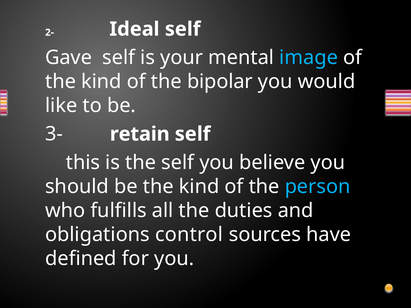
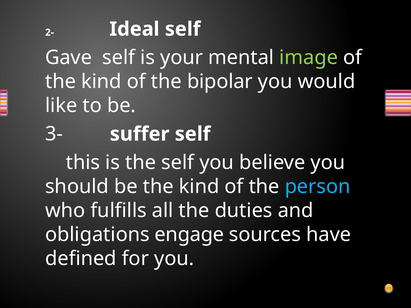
image colour: light blue -> light green
retain: retain -> suffer
control: control -> engage
